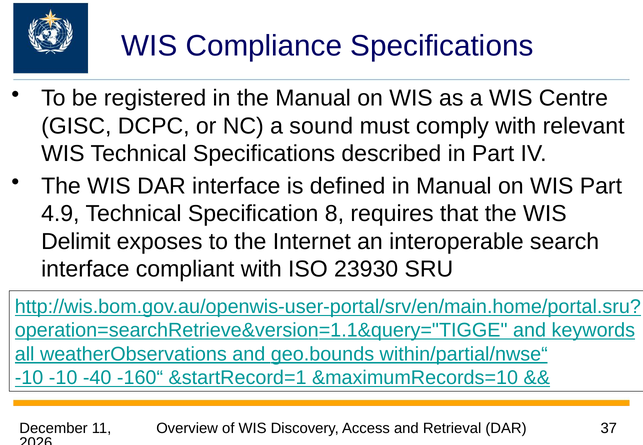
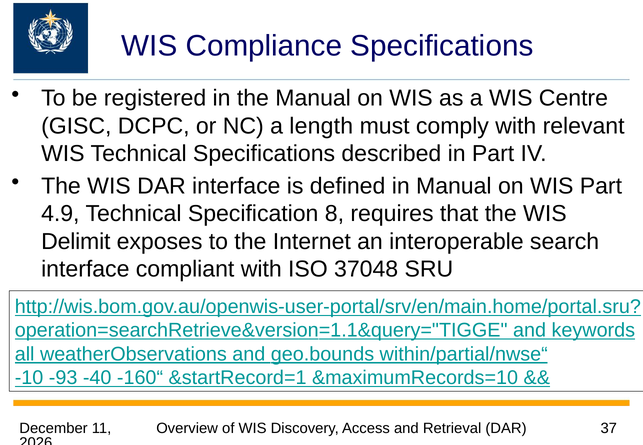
sound: sound -> length
23930: 23930 -> 37048
-10 -10: -10 -> -93
